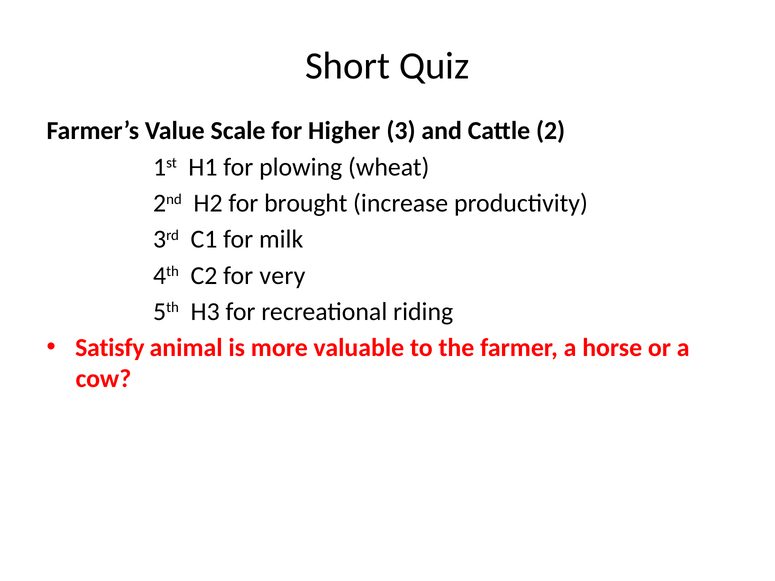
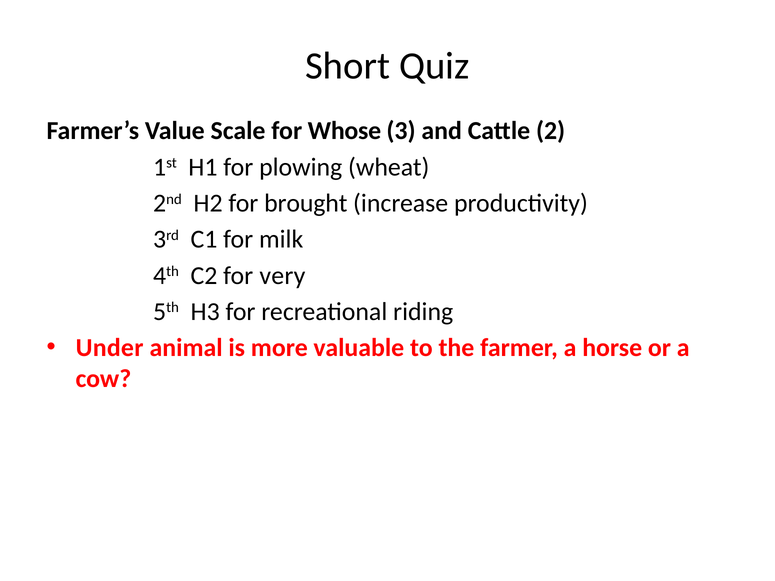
Higher: Higher -> Whose
Satisfy: Satisfy -> Under
